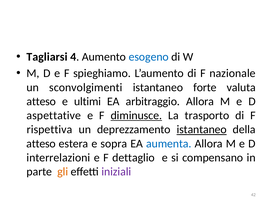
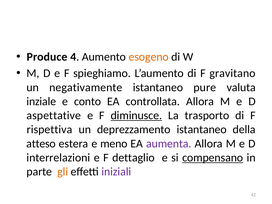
Tagliarsi: Tagliarsi -> Produce
esogeno colour: blue -> orange
nazionale: nazionale -> gravitano
sconvolgimenti: sconvolgimenti -> negativamente
forte: forte -> pure
atteso at (41, 101): atteso -> inziale
ultimi: ultimi -> conto
arbitraggio: arbitraggio -> controllata
istantaneo at (202, 130) underline: present -> none
sopra: sopra -> meno
aumenta colour: blue -> purple
compensano underline: none -> present
